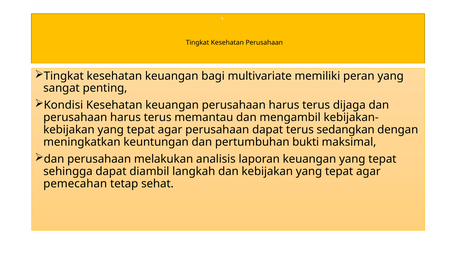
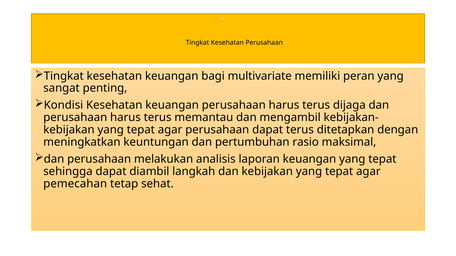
sedangkan: sedangkan -> ditetapkan
bukti: bukti -> rasio
